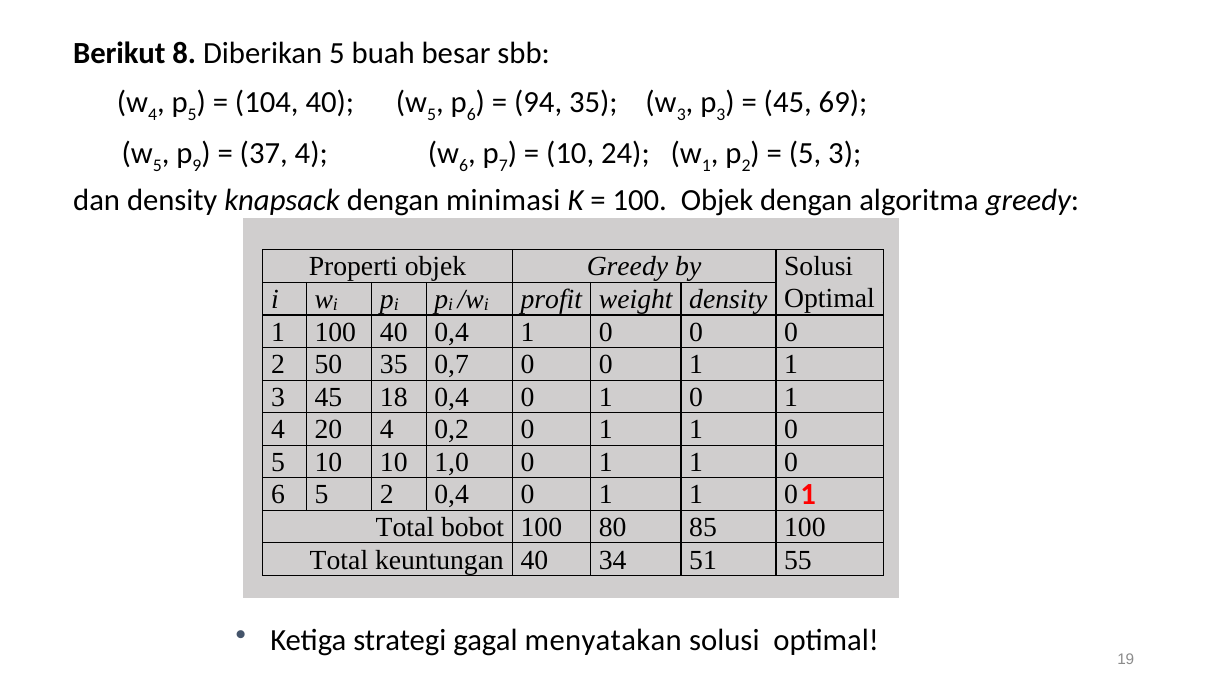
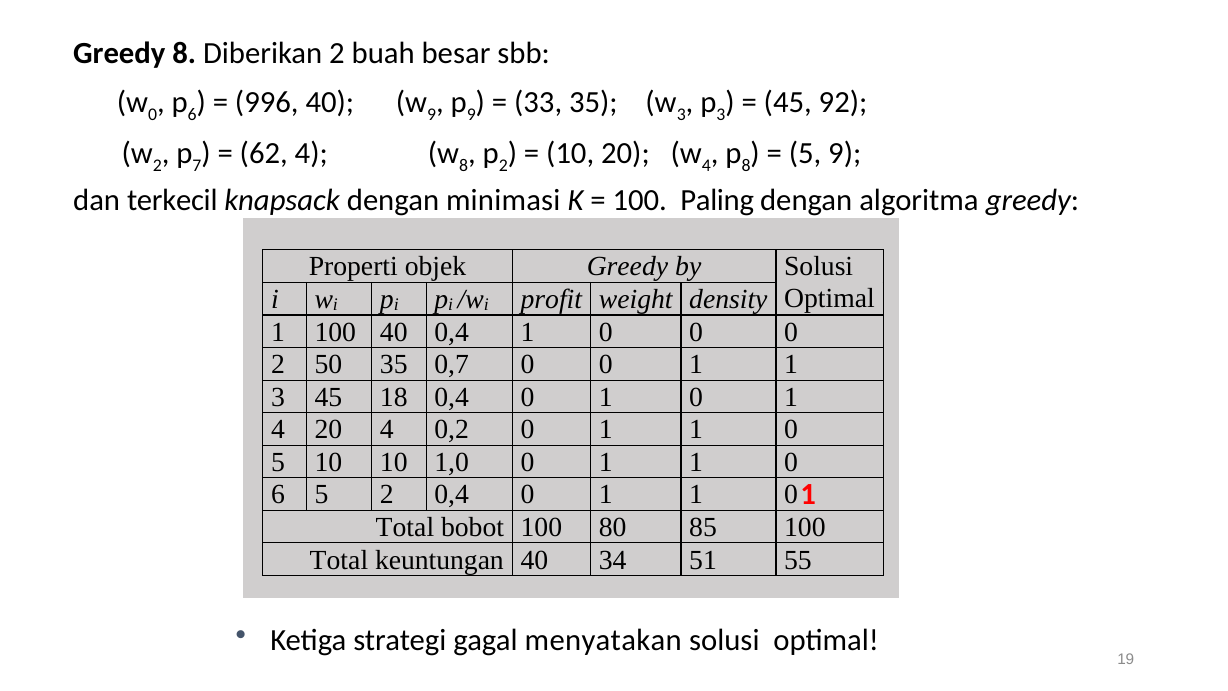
Berikut at (119, 53): Berikut -> Greedy
Diberikan 5: 5 -> 2
4 at (153, 115): 4 -> 0
5 at (192, 115): 5 -> 6
104: 104 -> 996
5 at (432, 115): 5 -> 9
6 at (471, 115): 6 -> 9
94: 94 -> 33
69: 69 -> 92
5 at (157, 165): 5 -> 2
9: 9 -> 7
37: 37 -> 62
6 at (464, 165): 6 -> 8
7 at (503, 165): 7 -> 2
10 24: 24 -> 20
1 at (706, 165): 1 -> 4
2 at (746, 165): 2 -> 8
5 3: 3 -> 9
dan density: density -> terkecil
100 Objek: Objek -> Paling
